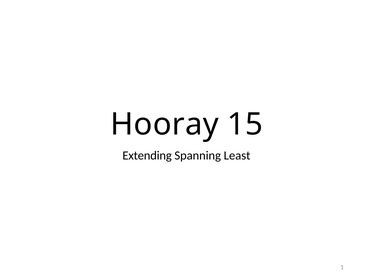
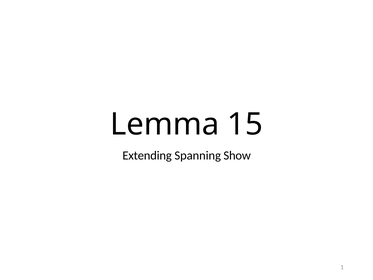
Hooray: Hooray -> Lemma
Least: Least -> Show
